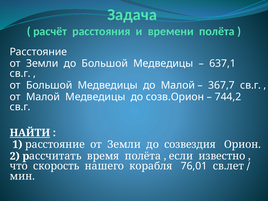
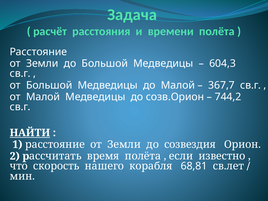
637,1: 637,1 -> 604,3
76,01: 76,01 -> 68,81
